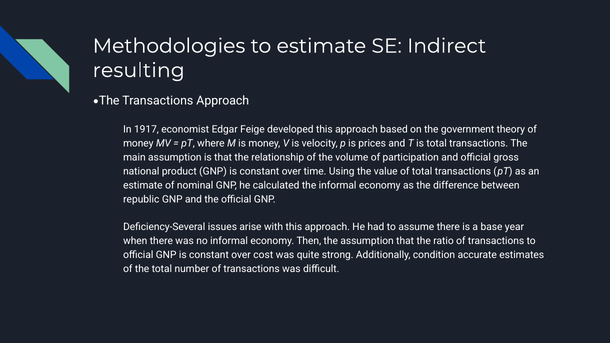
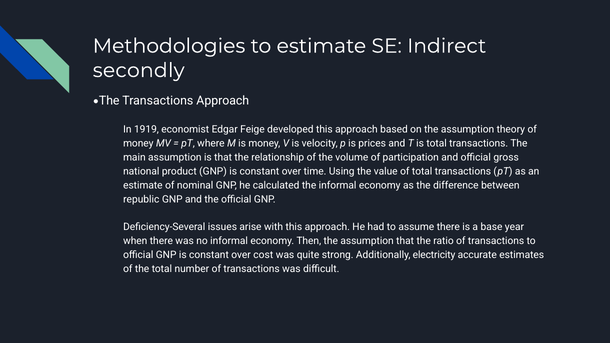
resulting: resulting -> secondly
1917: 1917 -> 1919
on the government: government -> assumption
condition: condition -> electricity
